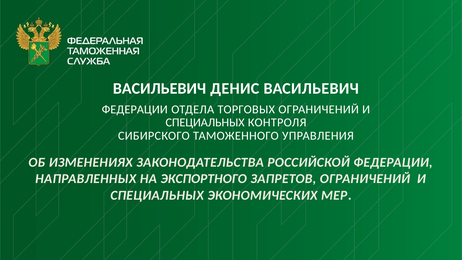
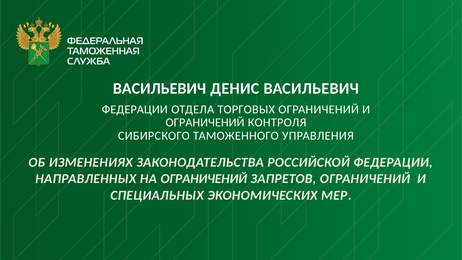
СПЕЦИАЛЬНЫХ at (205, 122): СПЕЦИАЛЬНЫХ -> ОГРАНИЧЕНИЙ
НА ЭКСПОРТНОГО: ЭКСПОРТНОГО -> ОГРАНИЧЕНИЙ
